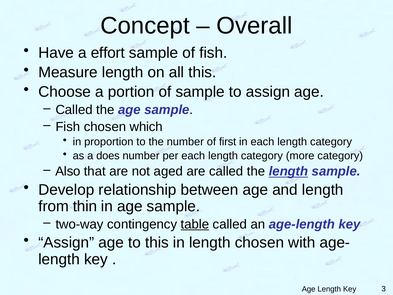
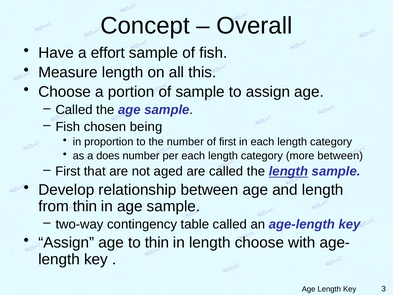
which: which -> being
more category: category -> between
Also at (68, 171): Also -> First
table underline: present -> none
to this: this -> thin
length chosen: chosen -> choose
